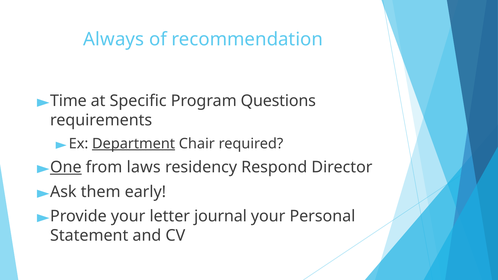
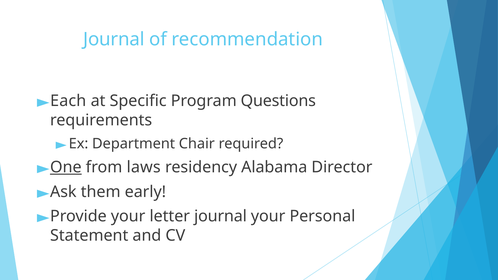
Always at (114, 39): Always -> Journal
Time: Time -> Each
Department underline: present -> none
Respond: Respond -> Alabama
